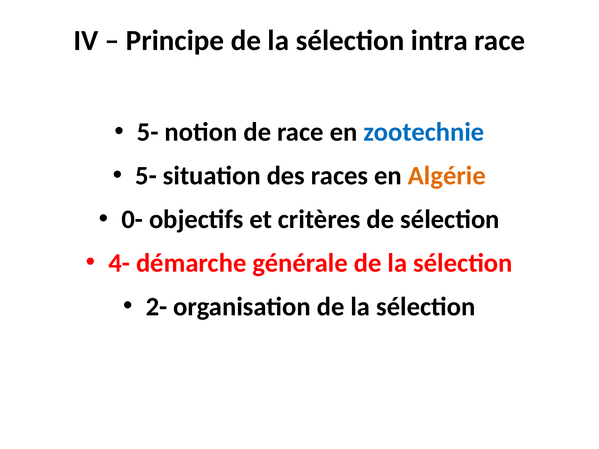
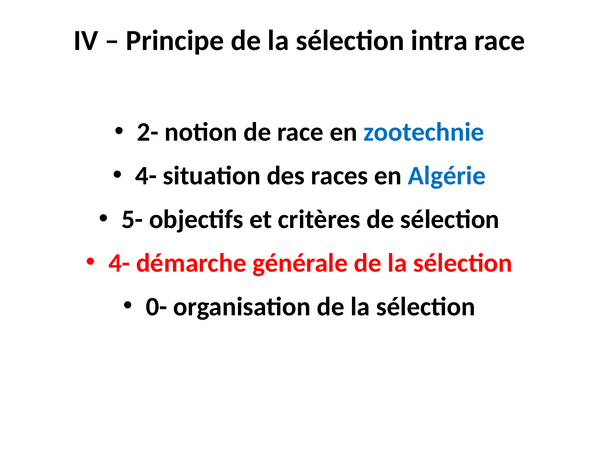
5- at (148, 132): 5- -> 2-
5- at (146, 176): 5- -> 4-
Algérie colour: orange -> blue
0-: 0- -> 5-
2-: 2- -> 0-
